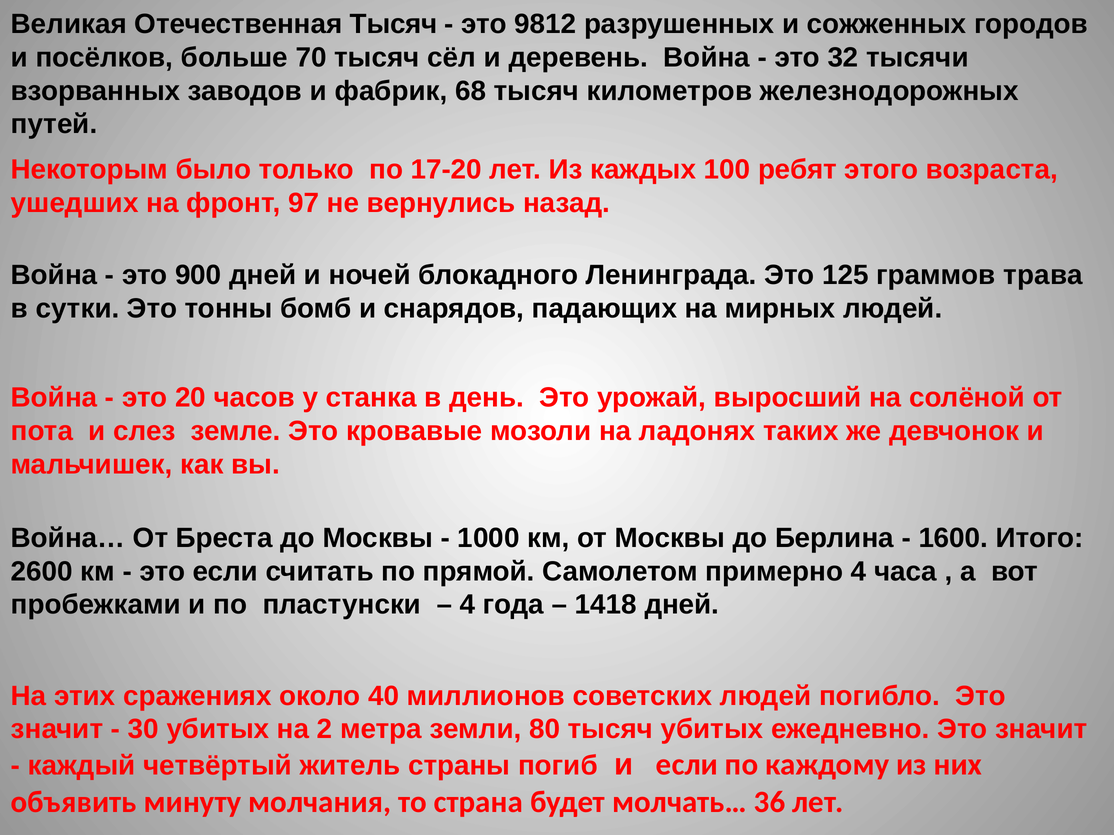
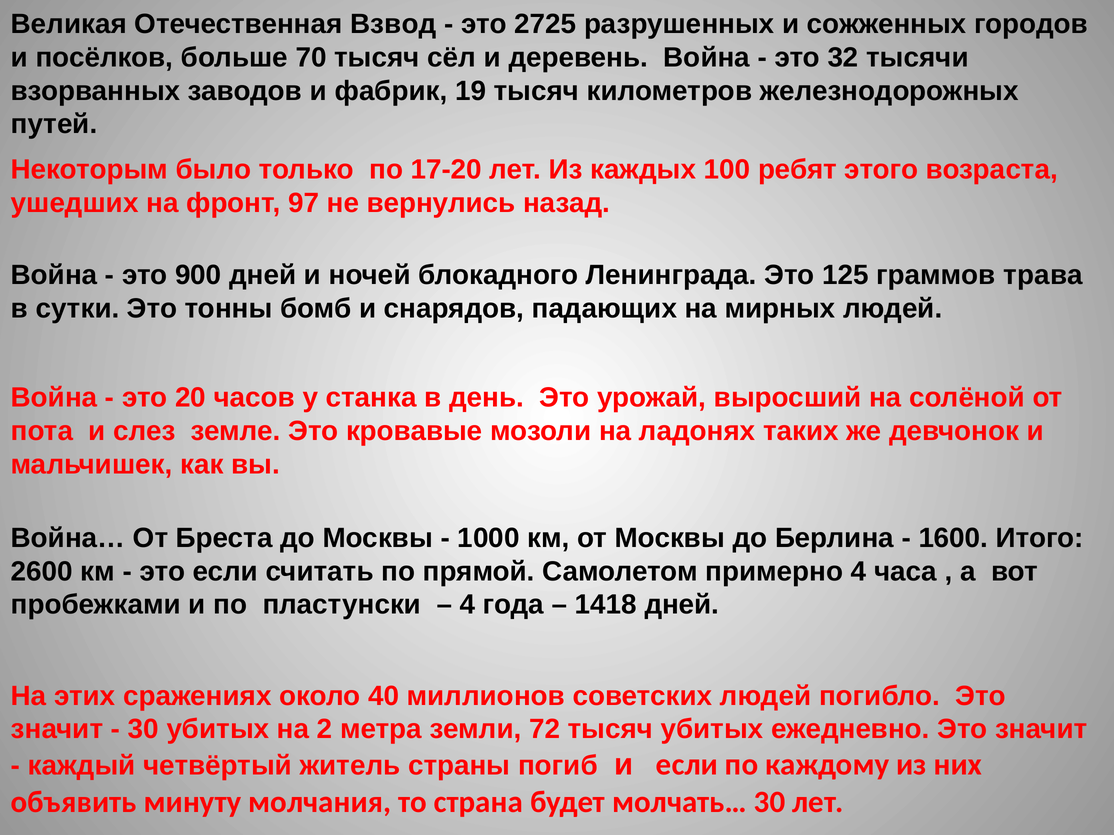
Отечественная Тысяч: Тысяч -> Взвод
9812: 9812 -> 2725
68: 68 -> 19
80: 80 -> 72
молчать… 36: 36 -> 30
